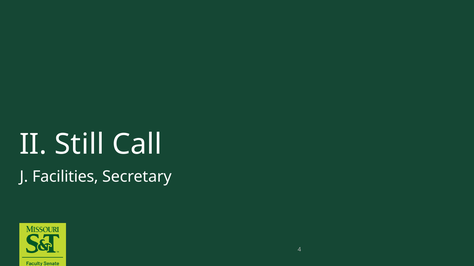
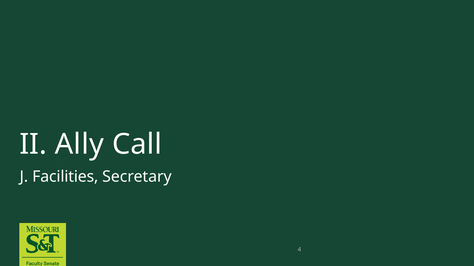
Still: Still -> Ally
